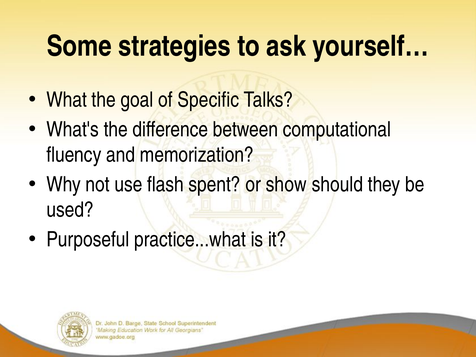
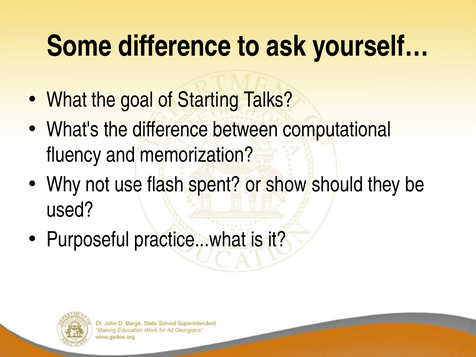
Some strategies: strategies -> difference
Specific: Specific -> Starting
